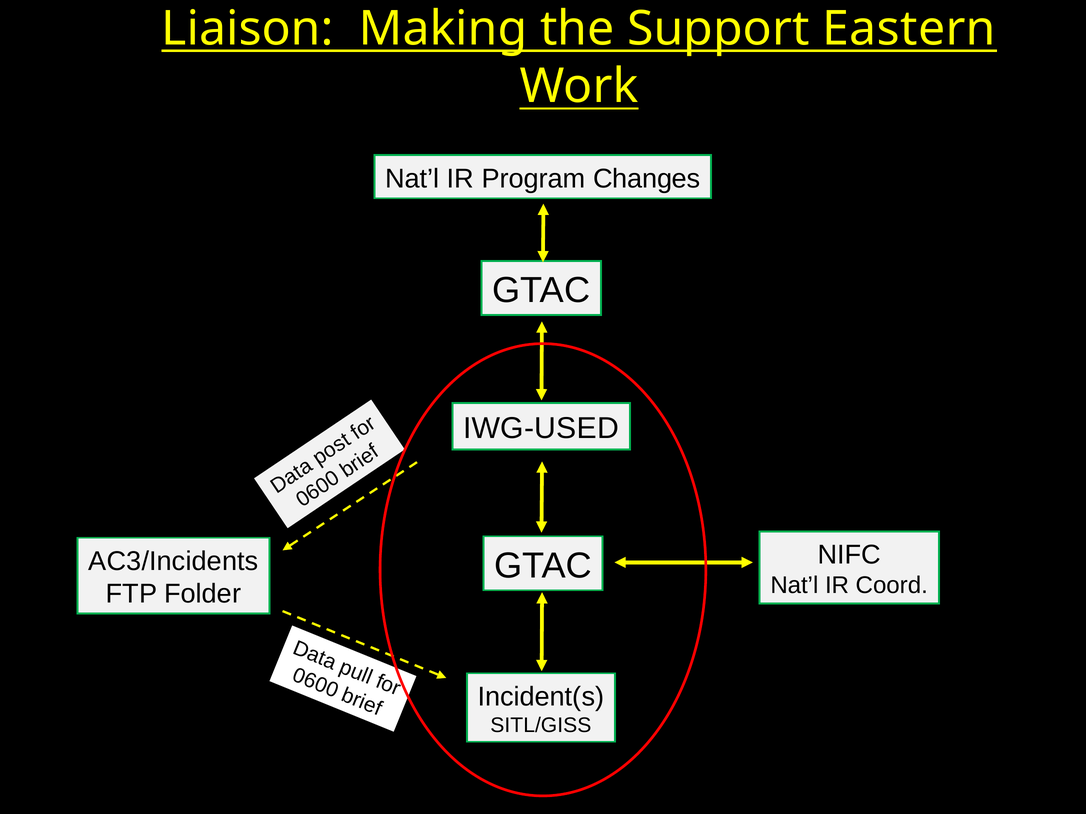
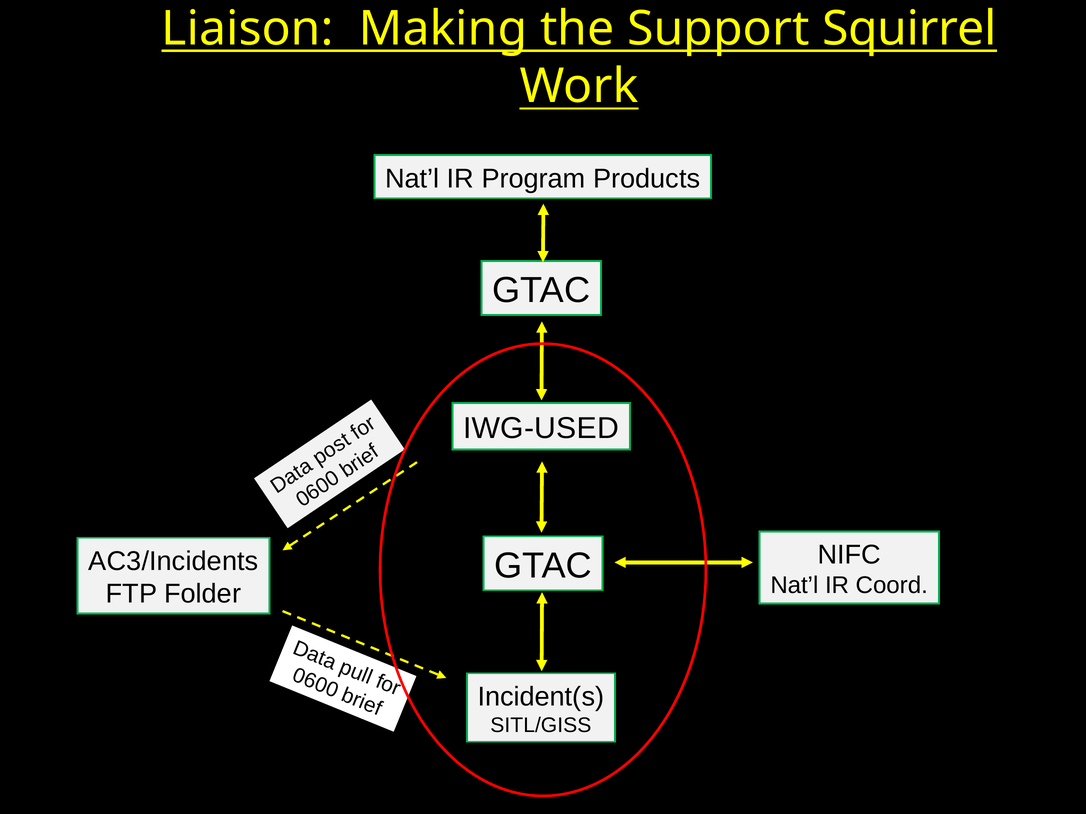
Eastern: Eastern -> Squirrel
Changes: Changes -> Products
